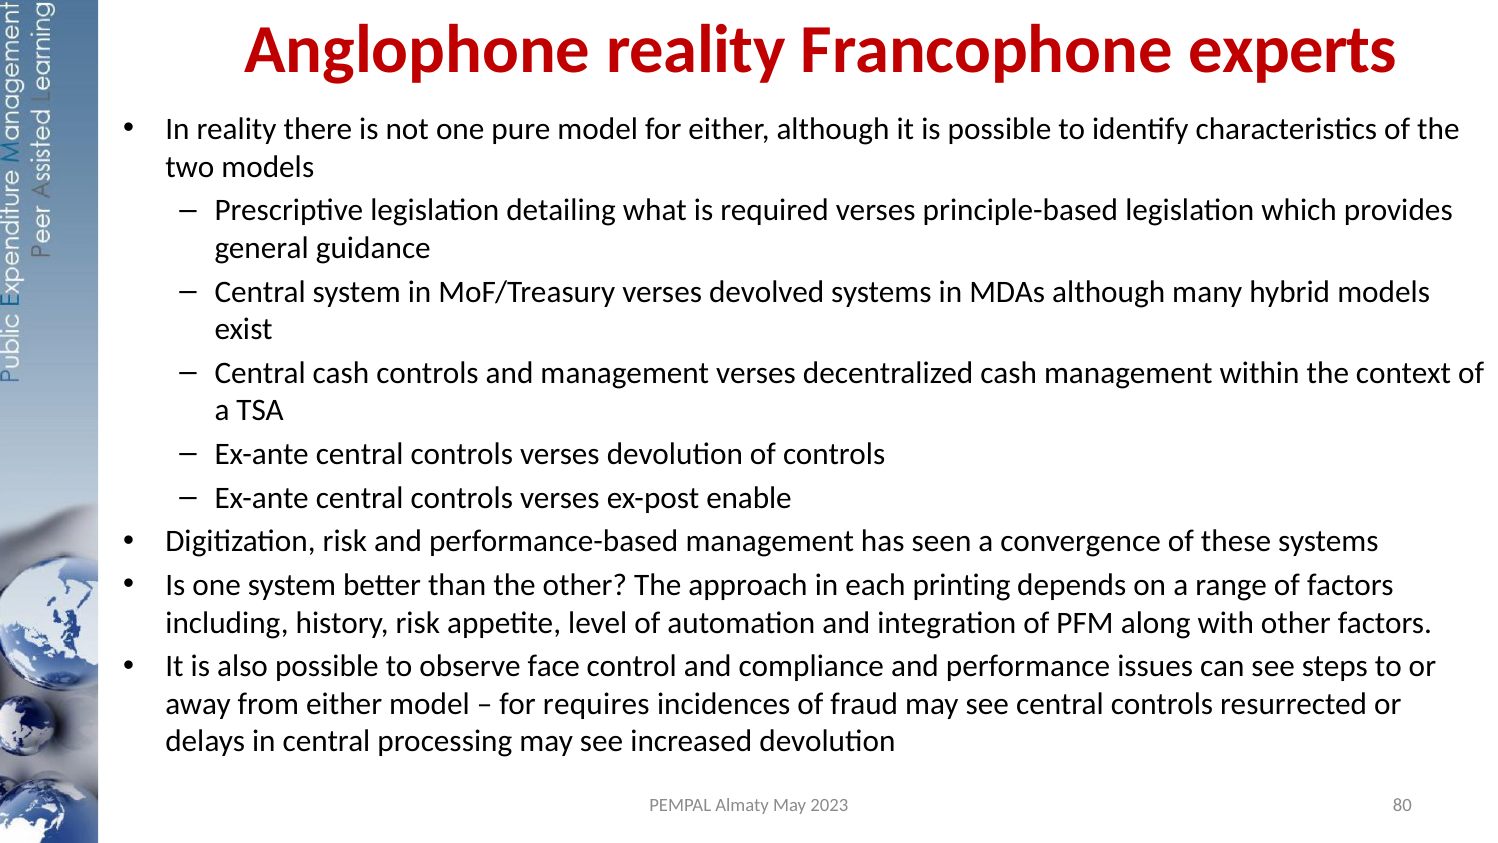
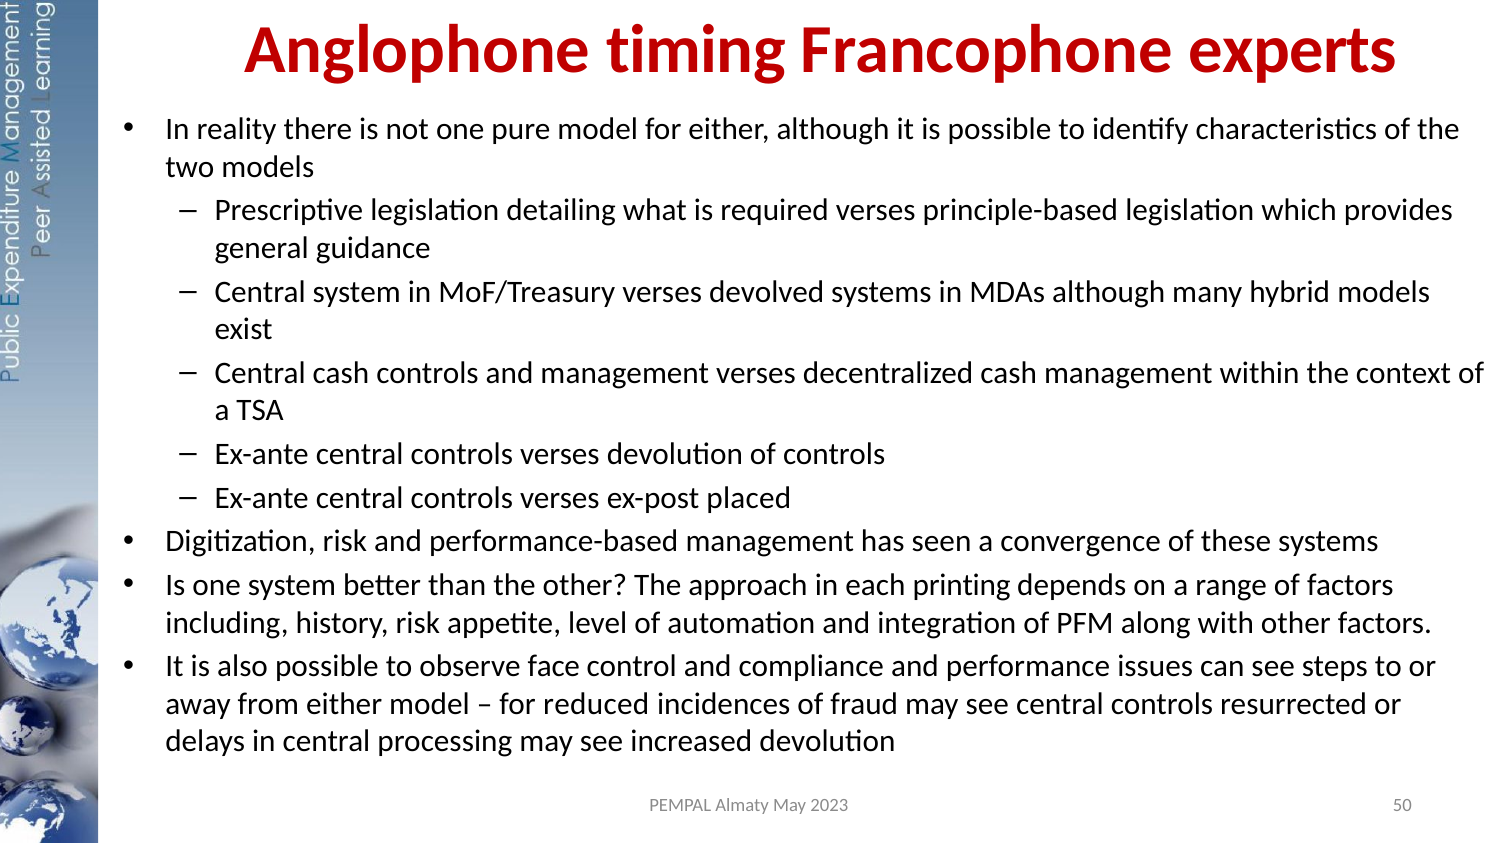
Anglophone reality: reality -> timing
enable: enable -> placed
requires: requires -> reduced
80: 80 -> 50
